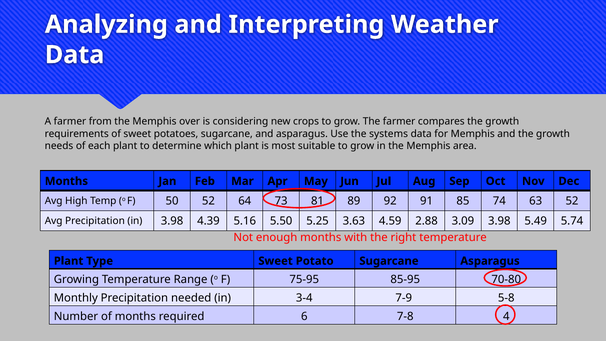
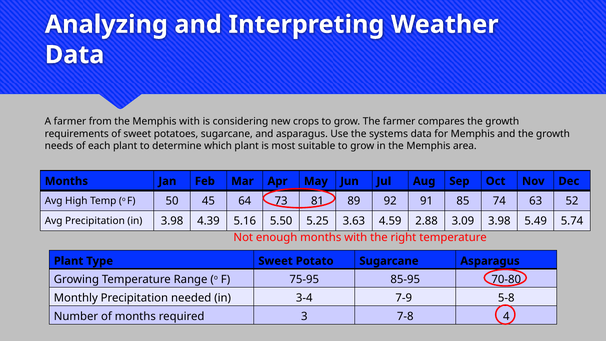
Memphis over: over -> with
50 52: 52 -> 45
6: 6 -> 3
